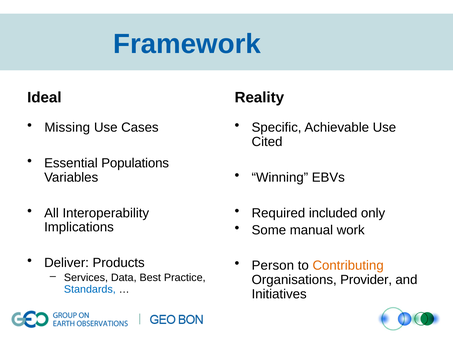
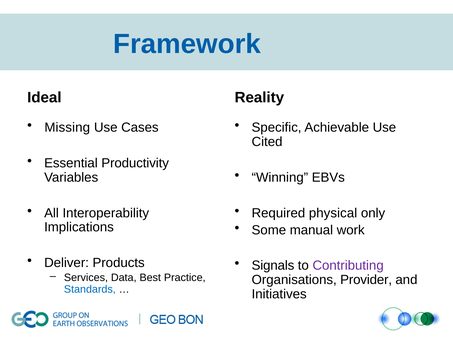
Populations: Populations -> Productivity
included: included -> physical
Person: Person -> Signals
Contributing colour: orange -> purple
